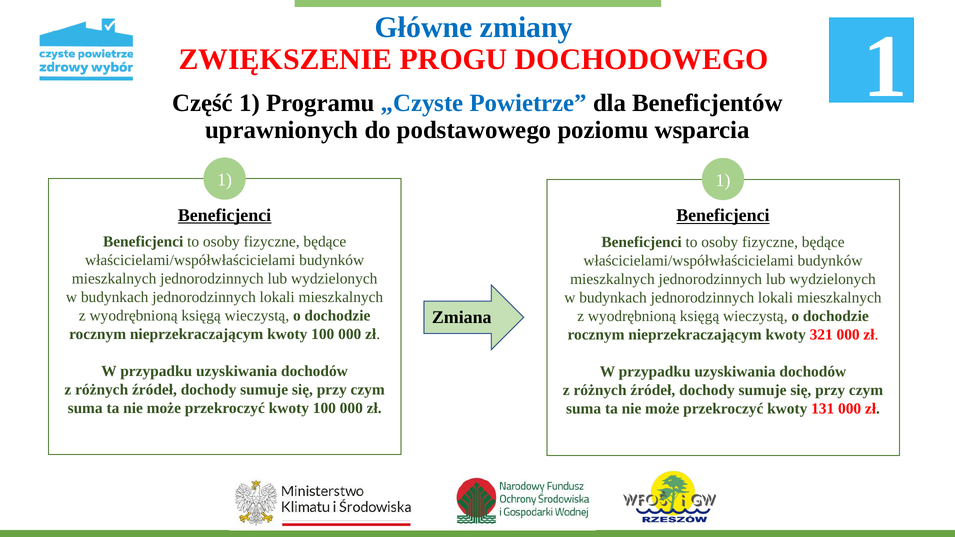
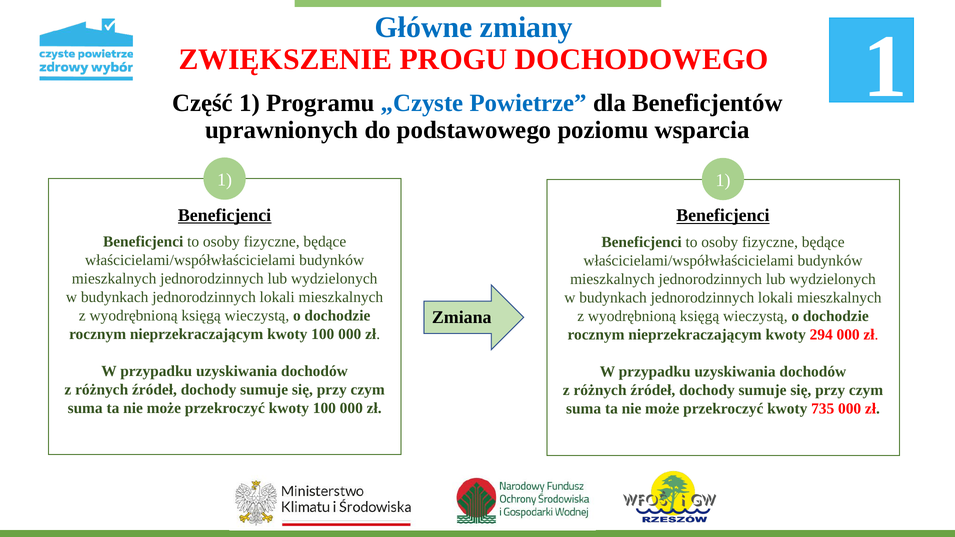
321: 321 -> 294
131: 131 -> 735
